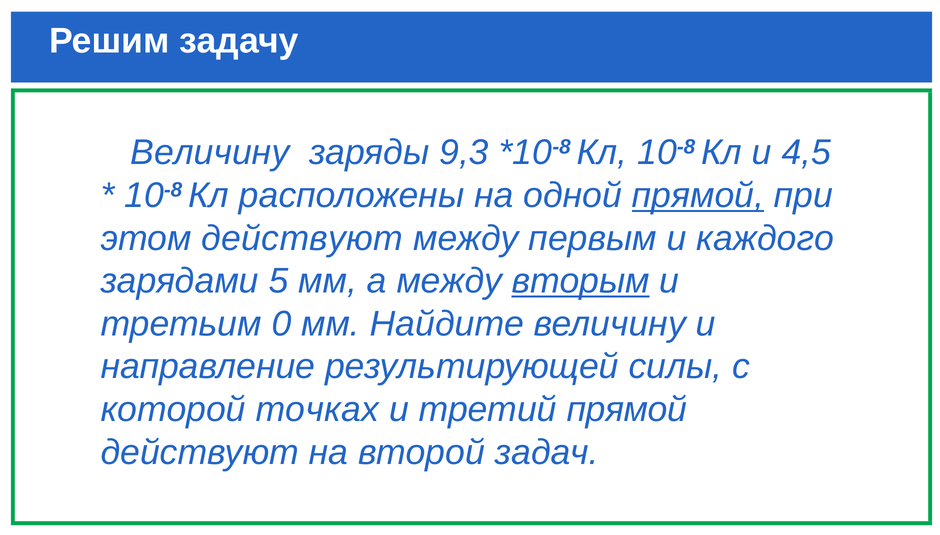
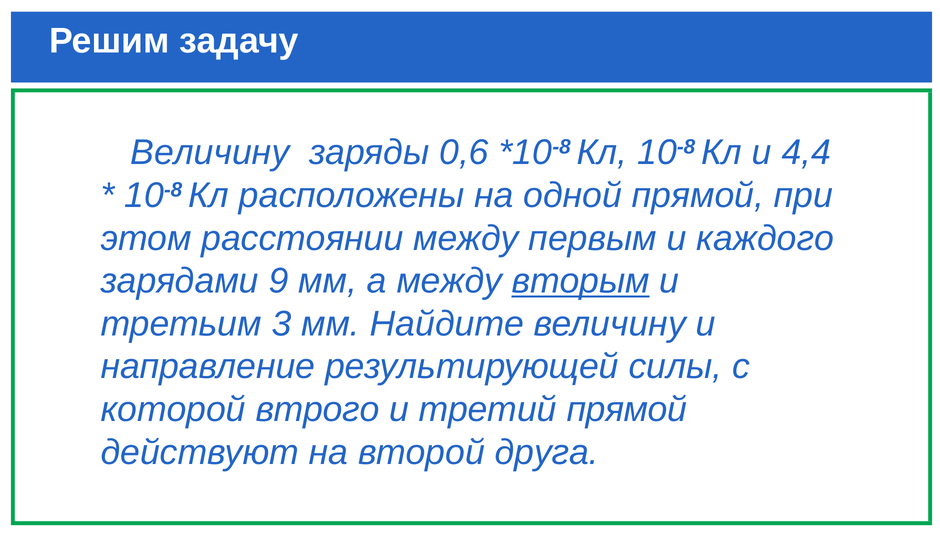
9,3: 9,3 -> 0,6
4,5: 4,5 -> 4,4
прямой at (698, 195) underline: present -> none
этом действуют: действуют -> расстоянии
5: 5 -> 9
0: 0 -> 3
точках: точках -> втрого
задач: задач -> друга
